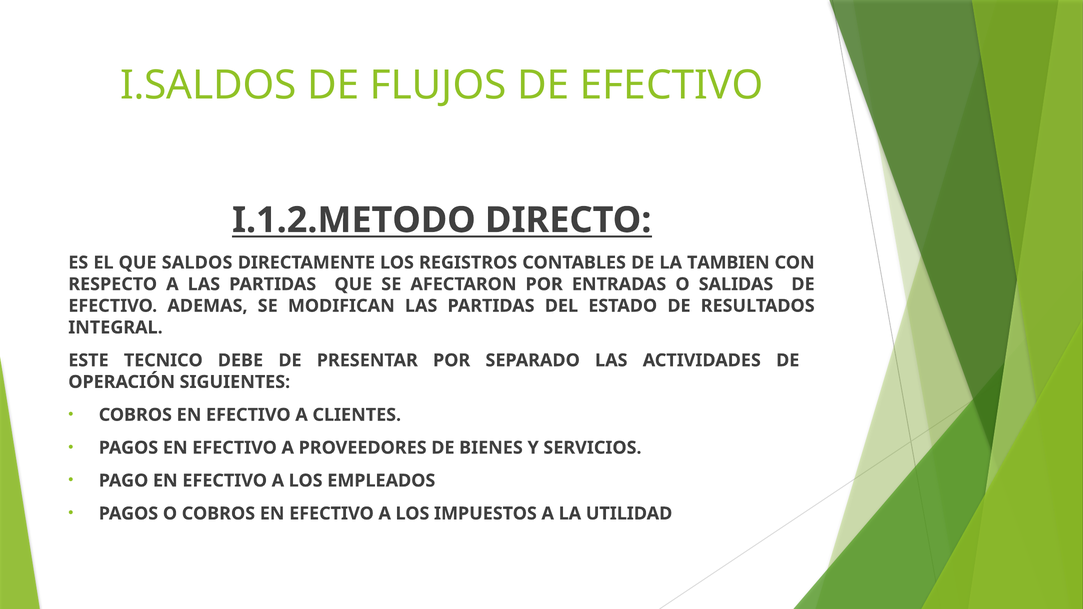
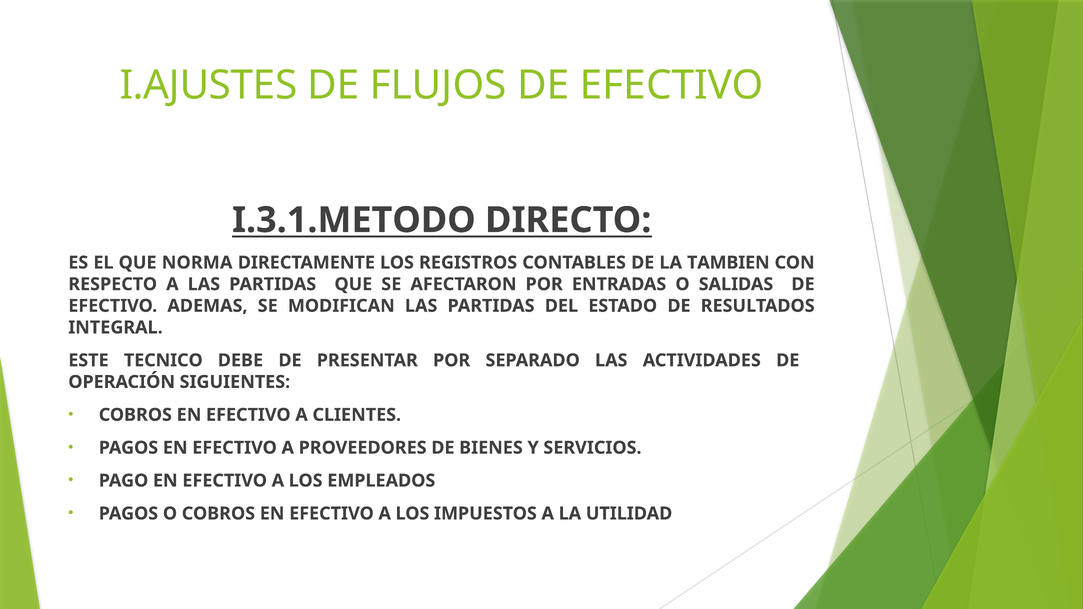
I.SALDOS: I.SALDOS -> I.AJUSTES
I.1.2.METODO: I.1.2.METODO -> I.3.1.METODO
SALDOS: SALDOS -> NORMA
